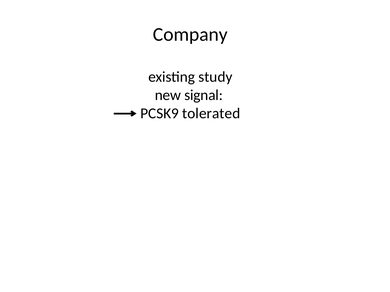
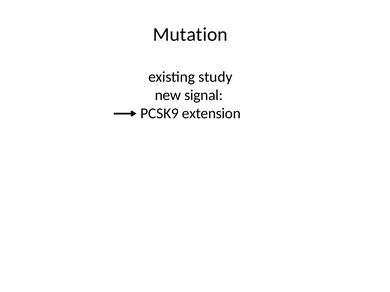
Company: Company -> Mutation
tolerated: tolerated -> extension
